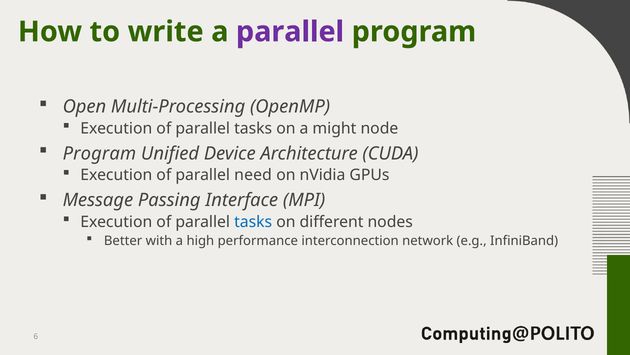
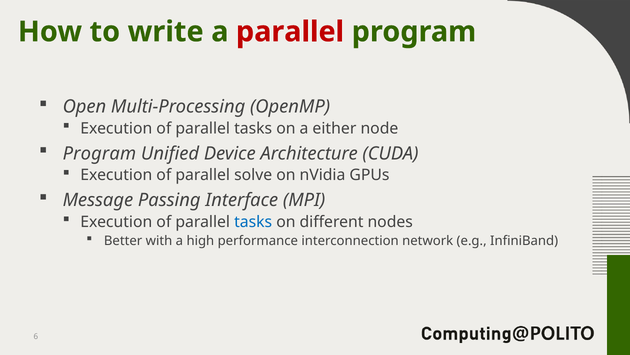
parallel at (290, 32) colour: purple -> red
might: might -> either
need: need -> solve
